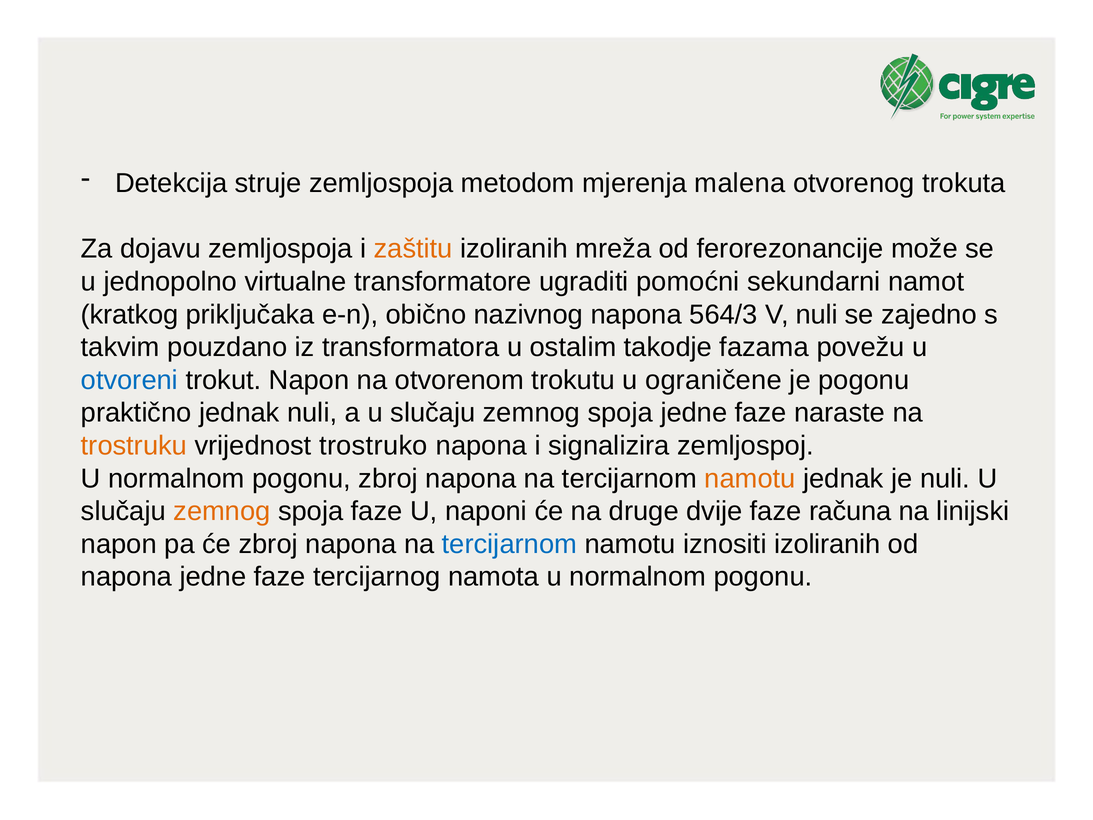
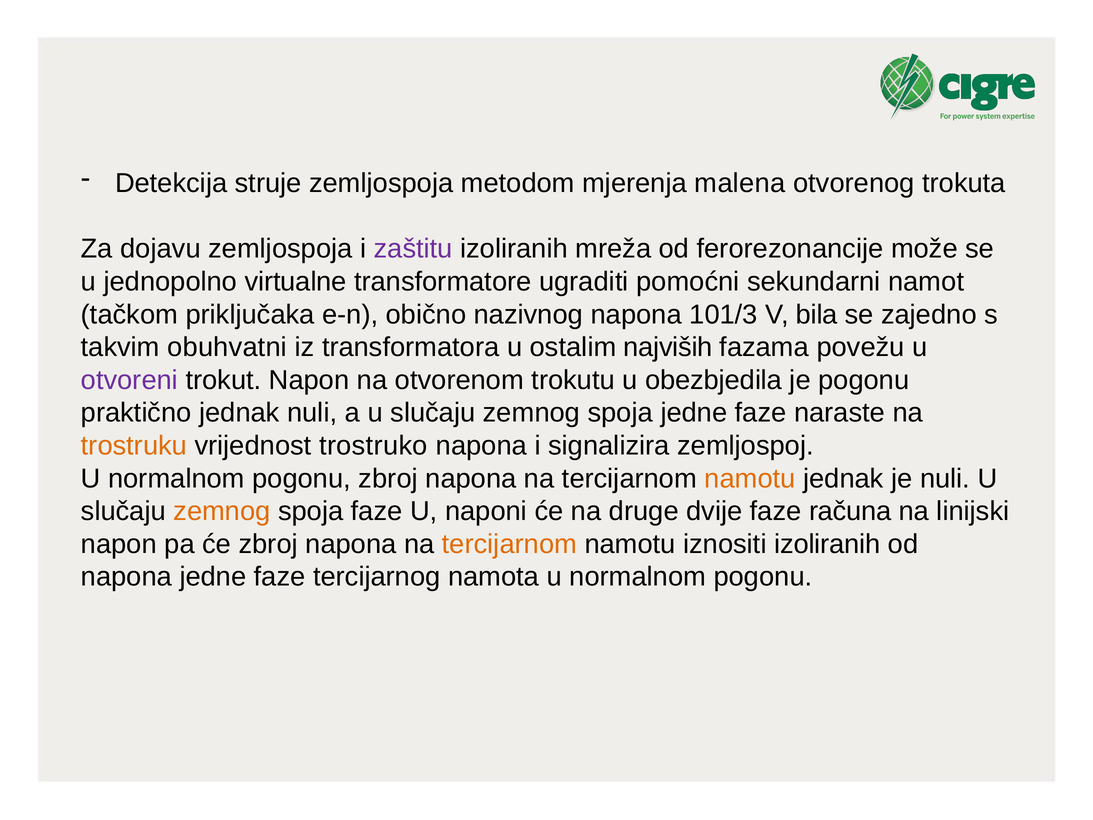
zaštitu colour: orange -> purple
kratkog: kratkog -> tačkom
564/3: 564/3 -> 101/3
V nuli: nuli -> bila
pouzdano: pouzdano -> obuhvatni
takodje: takodje -> najviših
otvoreni colour: blue -> purple
ograničene: ograničene -> obezbjedila
tercijarnom at (509, 544) colour: blue -> orange
